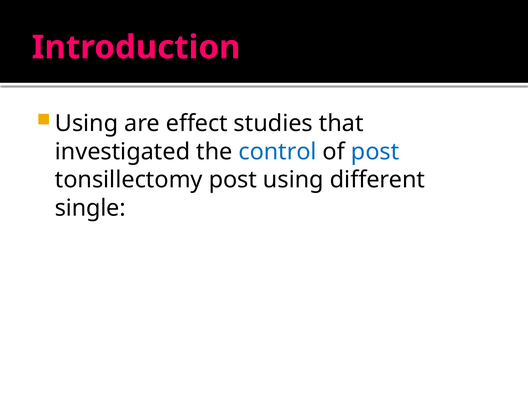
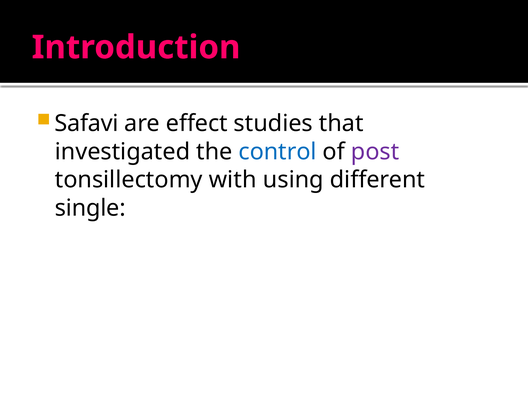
Using at (87, 124): Using -> Safavi
post at (375, 152) colour: blue -> purple
tonsillectomy post: post -> with
